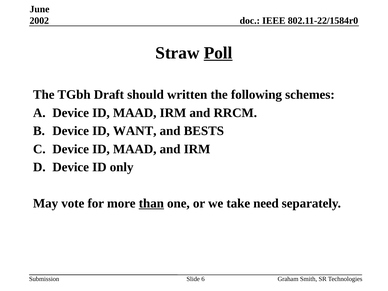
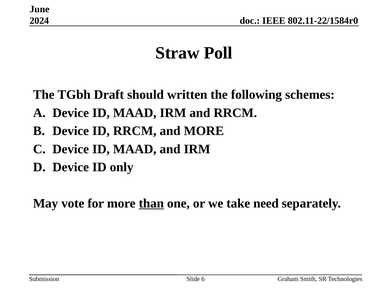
2002: 2002 -> 2024
Poll underline: present -> none
ID WANT: WANT -> RRCM
and BESTS: BESTS -> MORE
